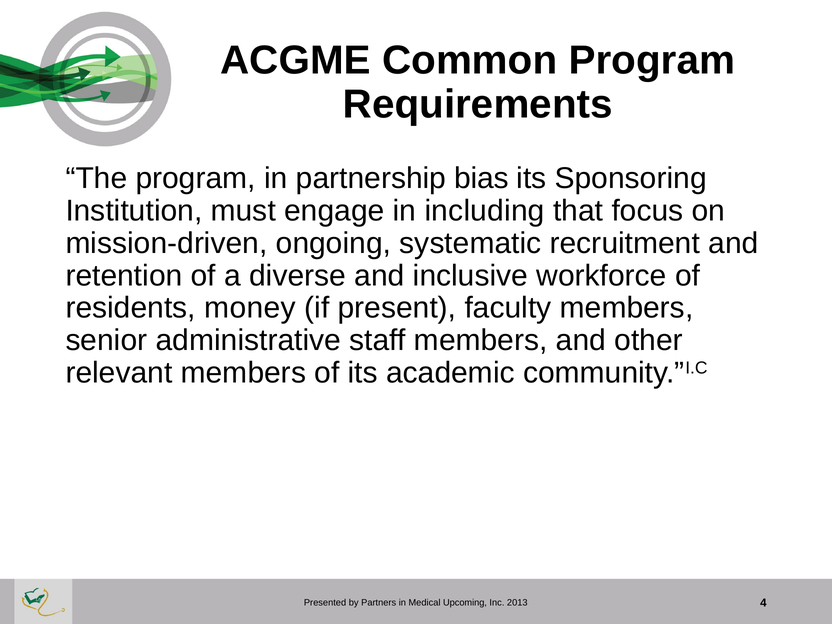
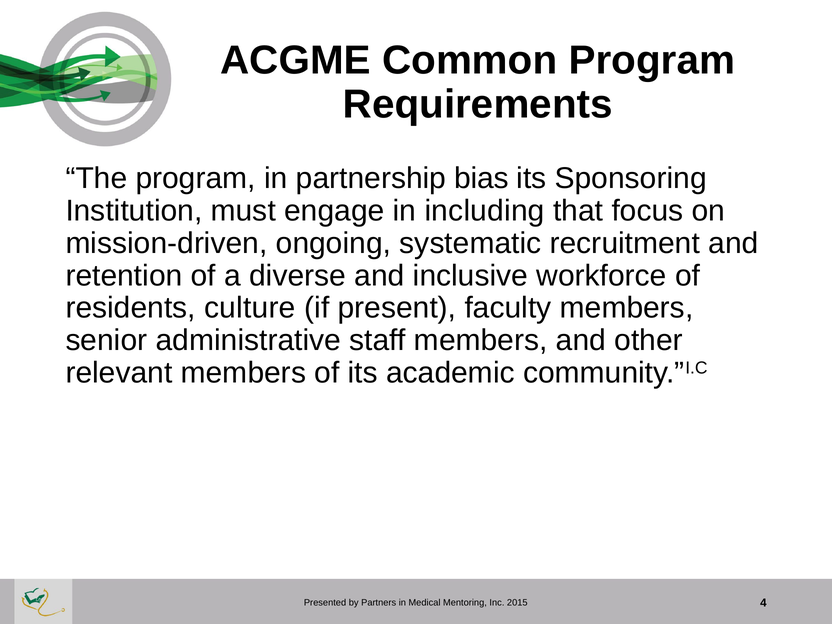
money: money -> culture
Upcoming: Upcoming -> Mentoring
2013: 2013 -> 2015
